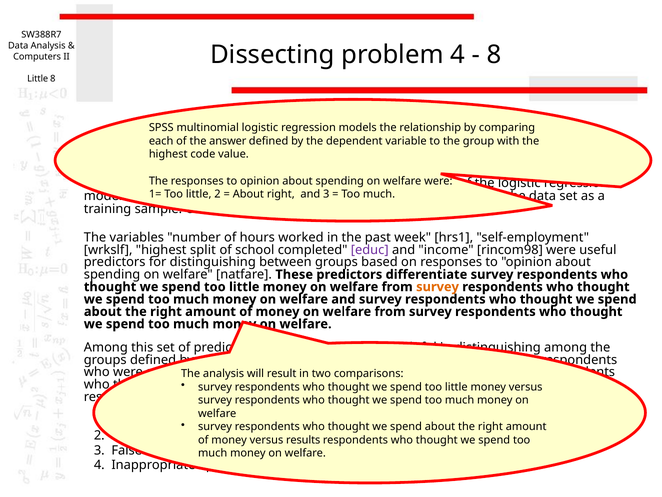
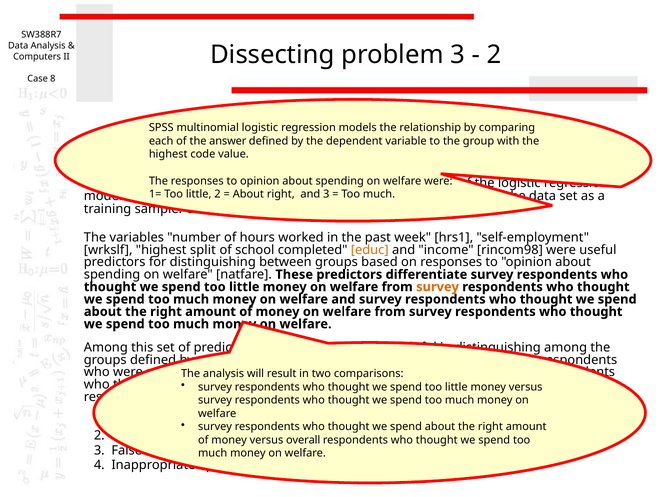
problem 4: 4 -> 3
8 at (494, 55): 8 -> 2
Little at (38, 79): Little -> Case
educ colour: purple -> orange
results: results -> overall
